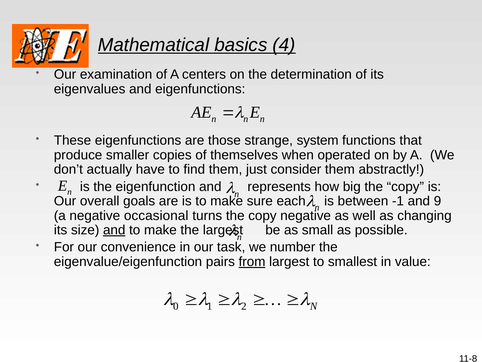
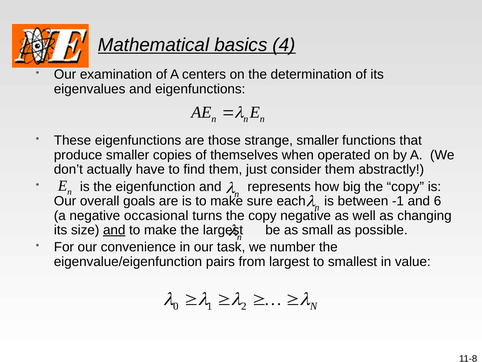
strange system: system -> smaller
9: 9 -> 6
from underline: present -> none
